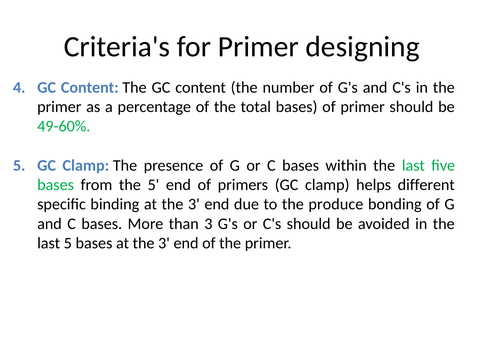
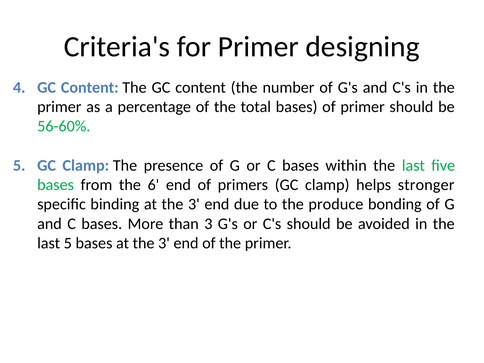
49-60%: 49-60% -> 56-60%
the 5: 5 -> 6
different: different -> stronger
